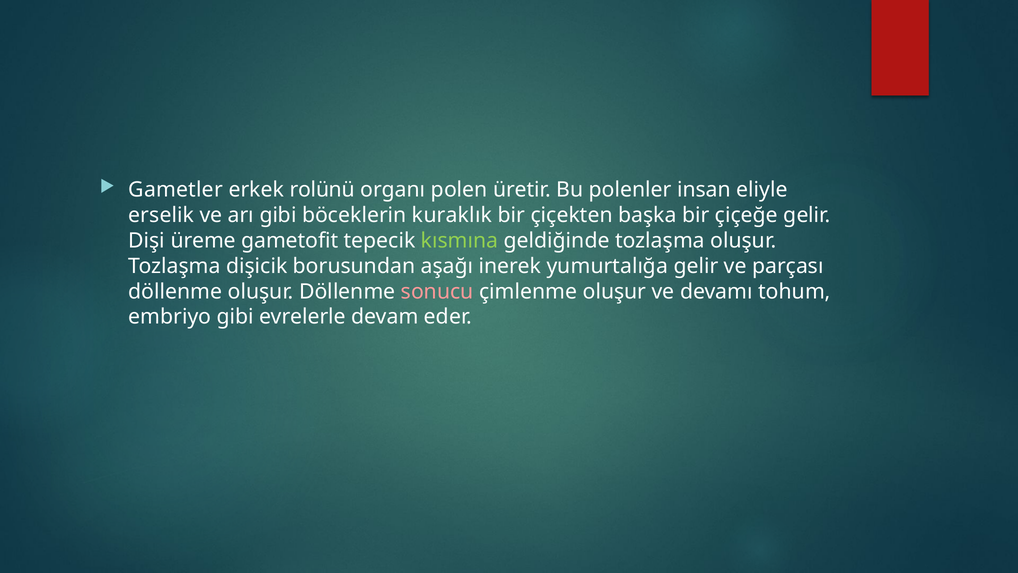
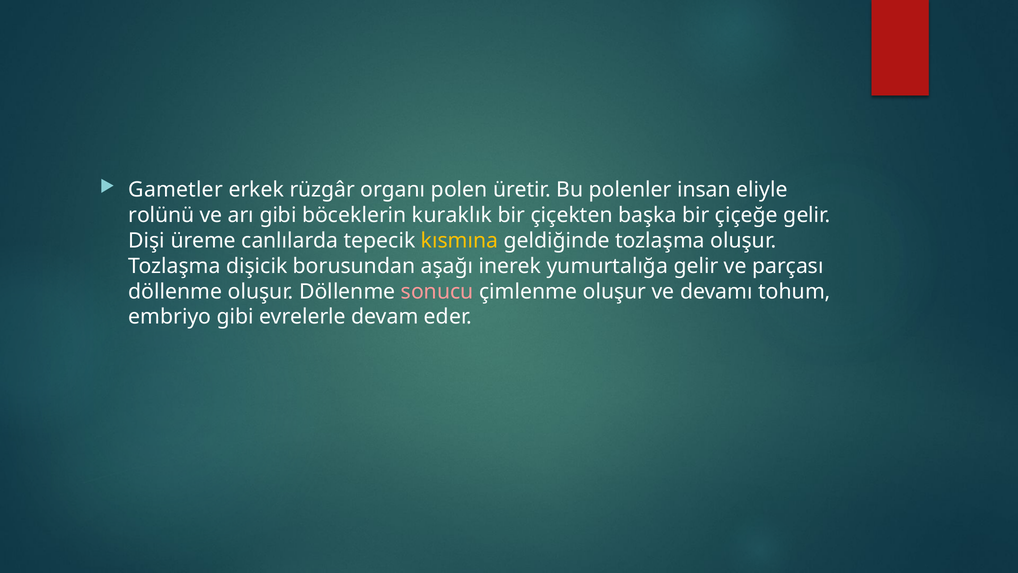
rolünü: rolünü -> rüzgâr
erselik: erselik -> rolünü
gametofit: gametofit -> canlılarda
kısmına colour: light green -> yellow
